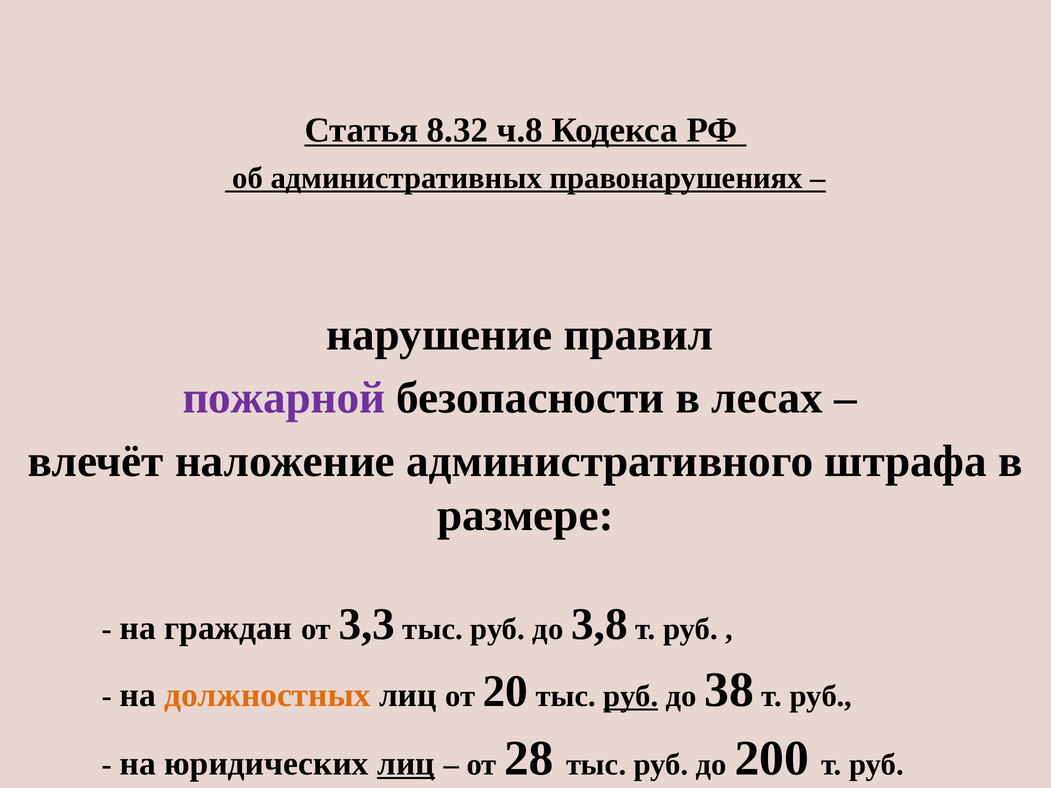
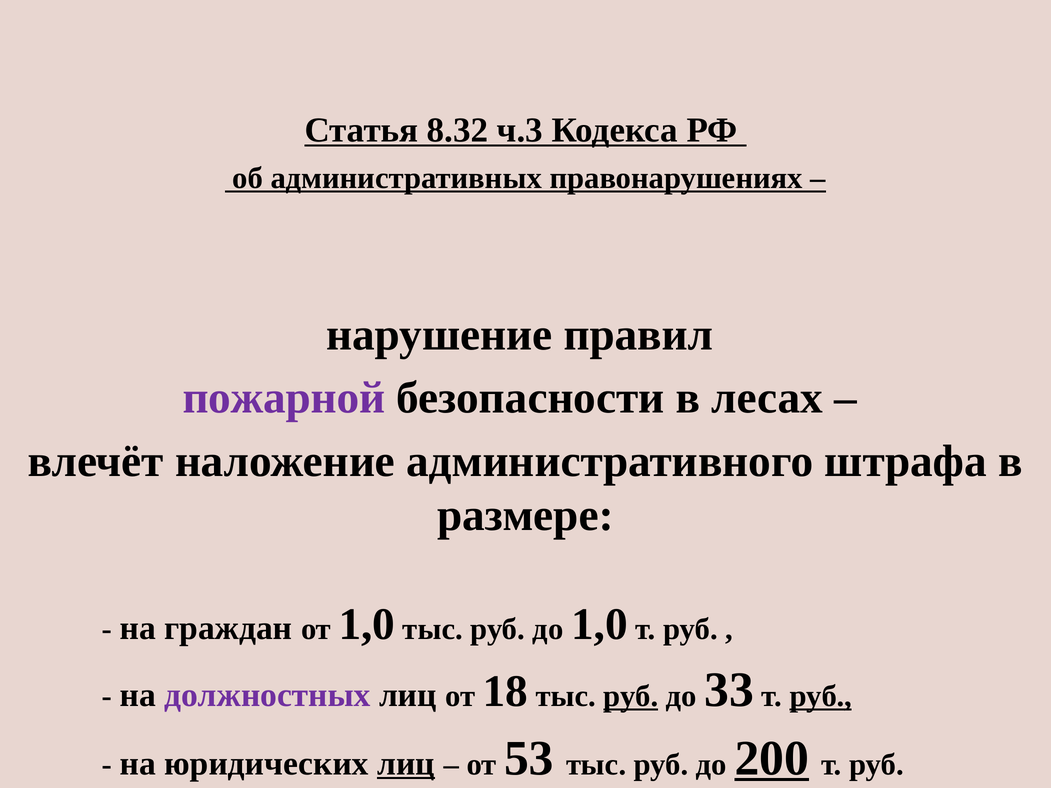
ч.8: ч.8 -> ч.3
от 3,3: 3,3 -> 1,0
до 3,8: 3,8 -> 1,0
должностных colour: orange -> purple
20: 20 -> 18
38: 38 -> 33
руб at (821, 697) underline: none -> present
28: 28 -> 53
200 underline: none -> present
